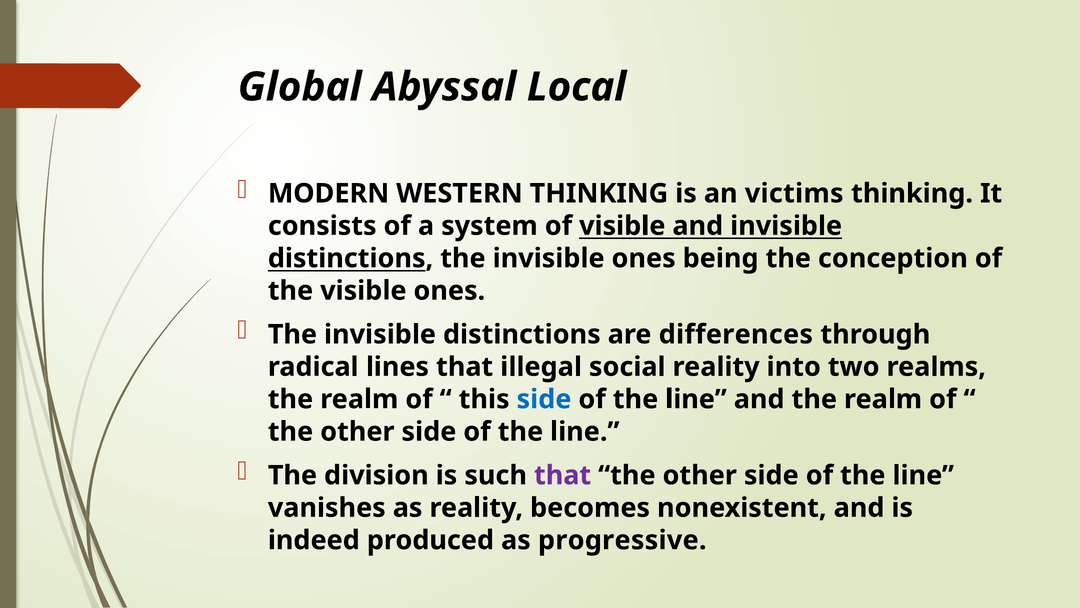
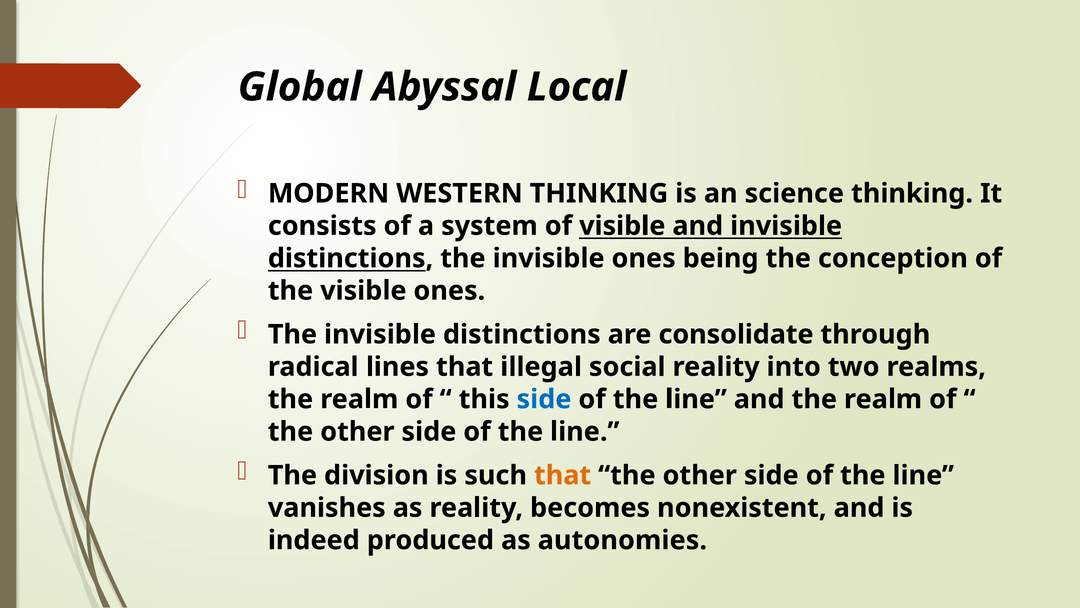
victims: victims -> science
differences: differences -> consolidate
that at (563, 475) colour: purple -> orange
progressive: progressive -> autonomies
